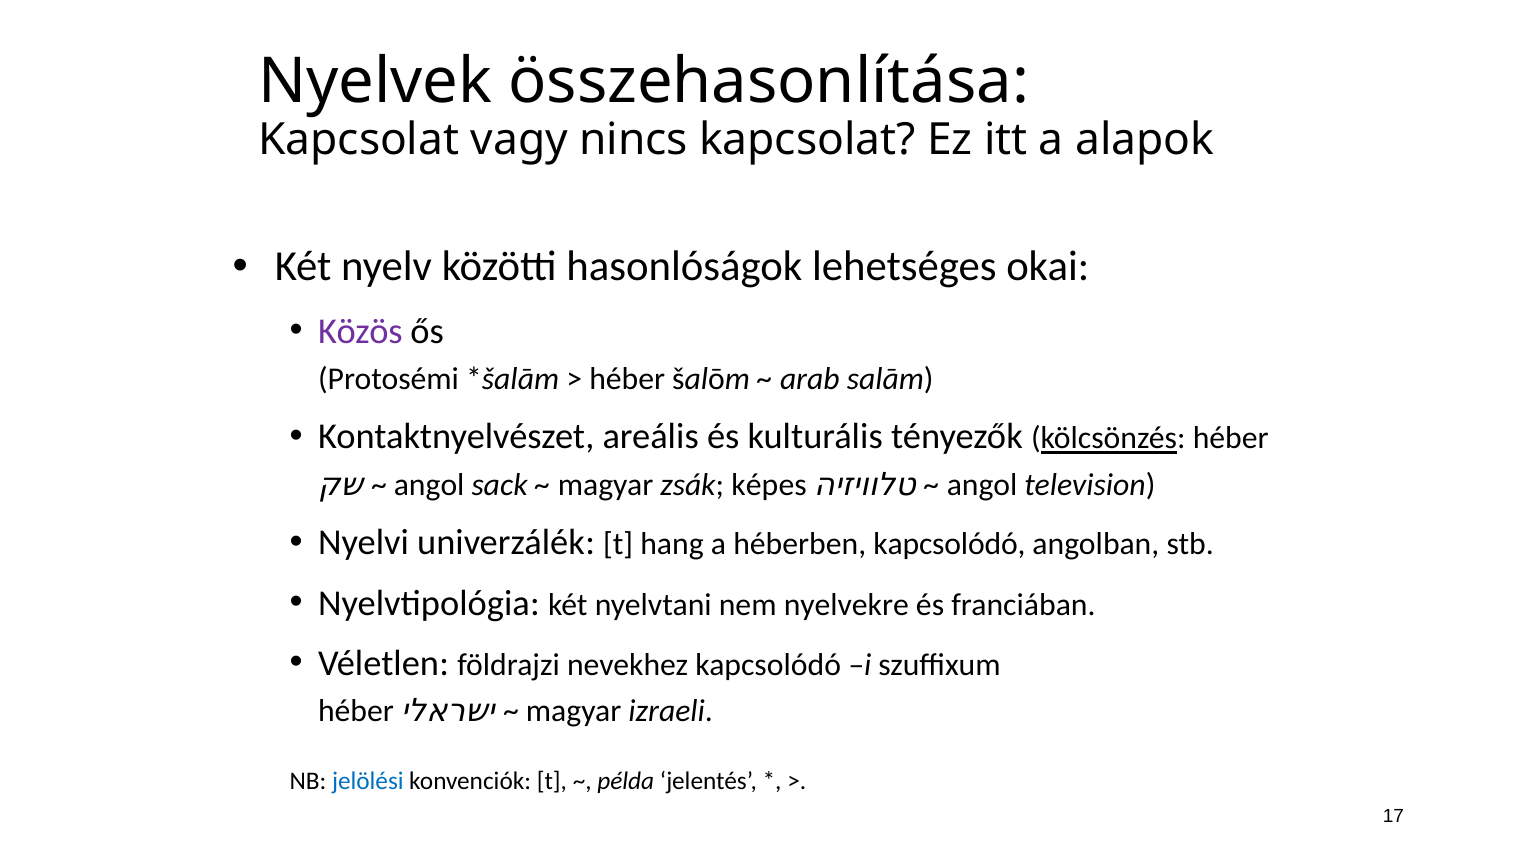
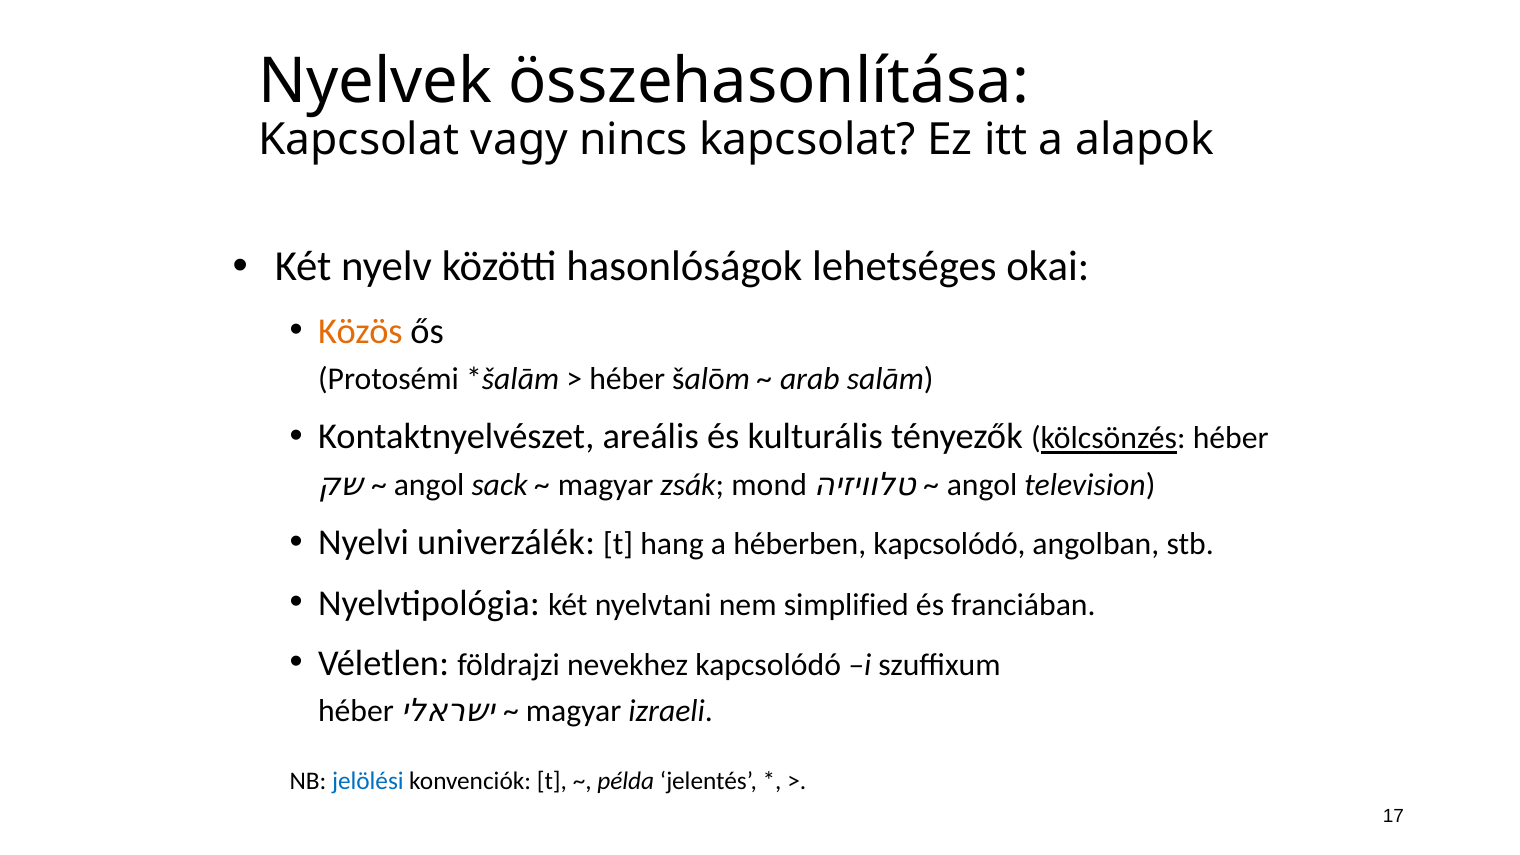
Közös colour: purple -> orange
képes: képes -> mond
nyelvekre: nyelvekre -> simplified
